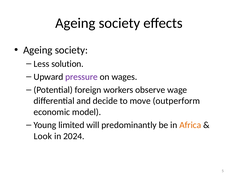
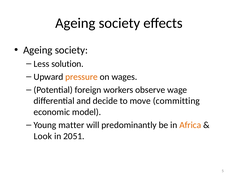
pressure colour: purple -> orange
outperform: outperform -> committing
limited: limited -> matter
2024: 2024 -> 2051
